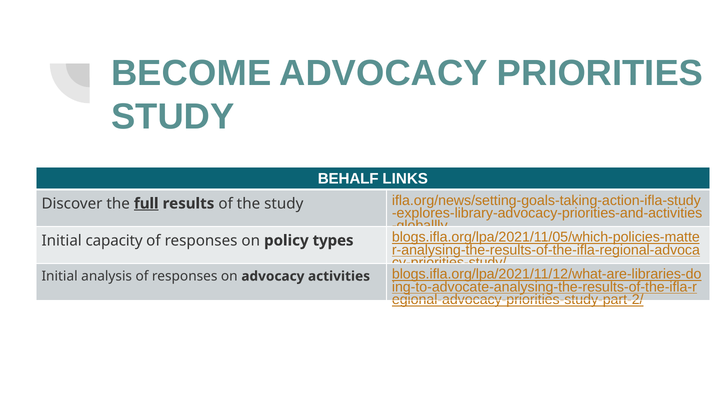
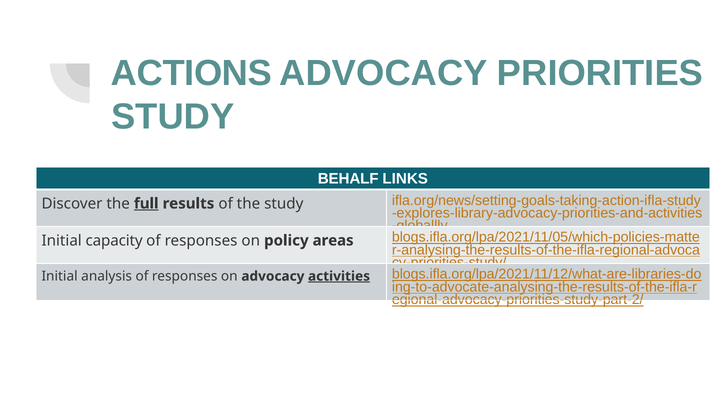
BECOME: BECOME -> ACTIONS
types: types -> areas
activities underline: none -> present
